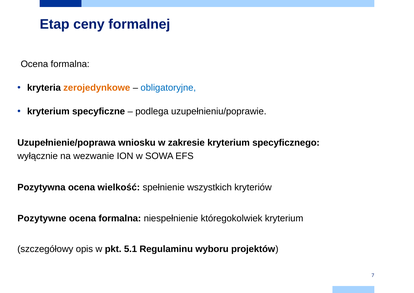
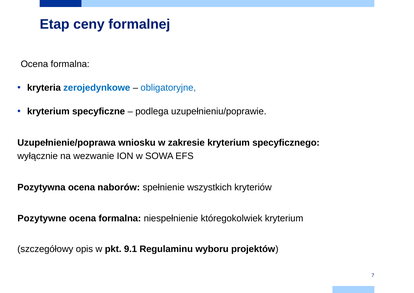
zerojedynkowe colour: orange -> blue
wielkość: wielkość -> naborów
5.1: 5.1 -> 9.1
